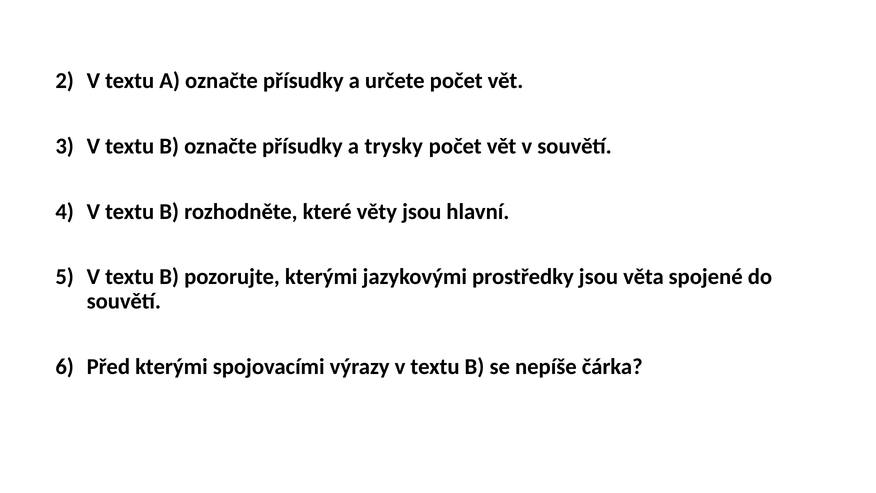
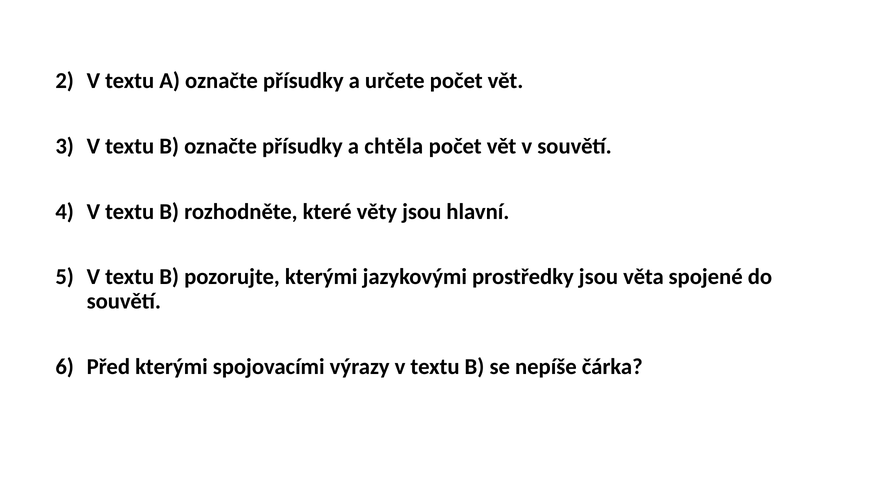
trysky: trysky -> chtěla
